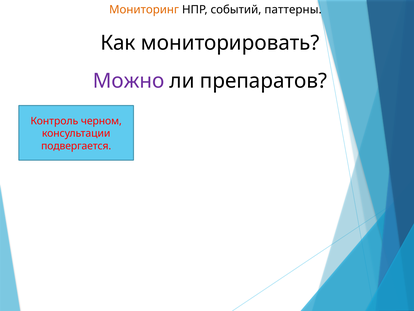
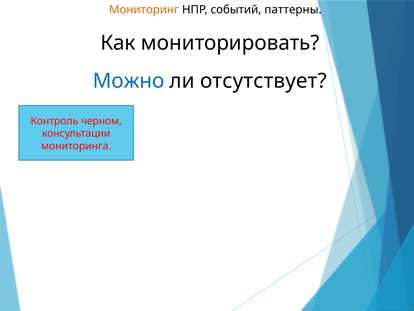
Можно colour: purple -> blue
препаратов: препаратов -> отсутствует
подвергается: подвергается -> мониторинга
